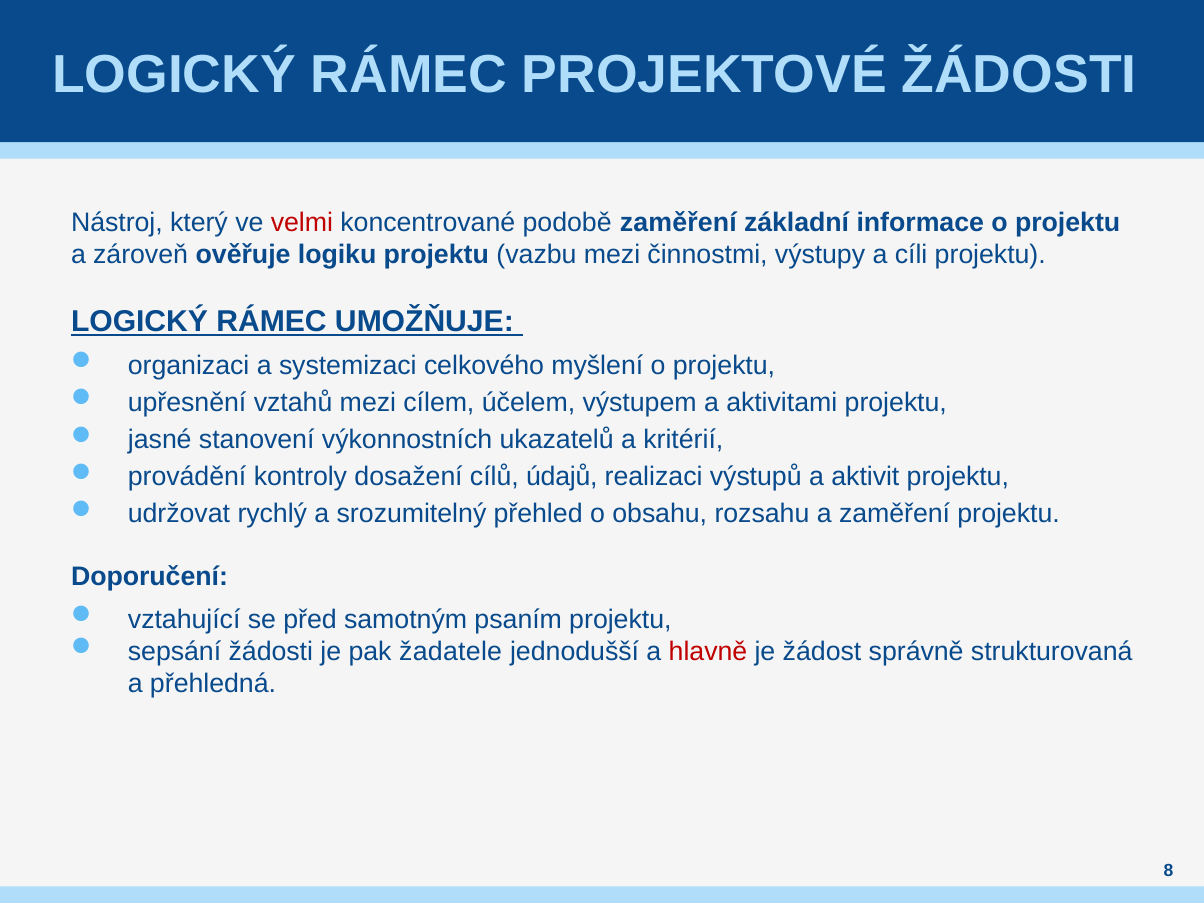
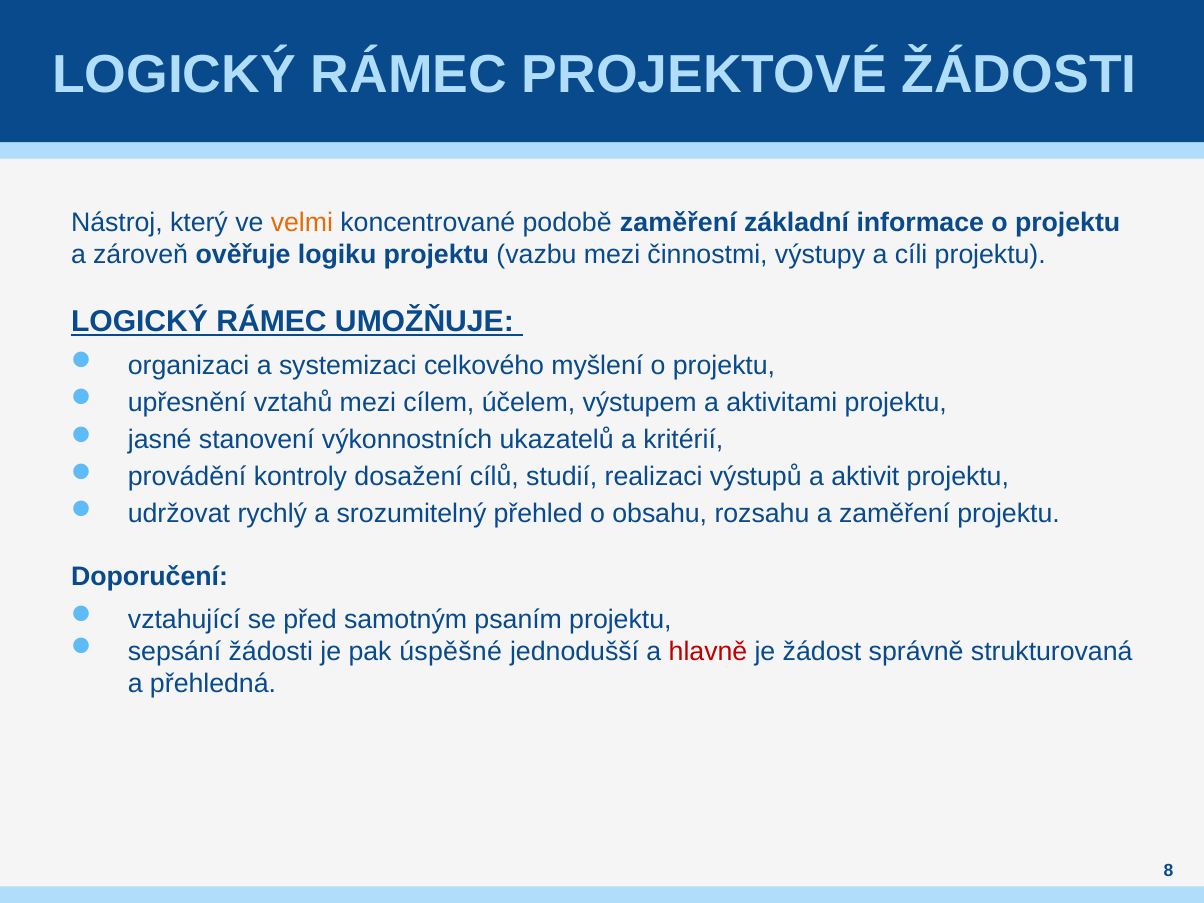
velmi colour: red -> orange
údajů: údajů -> studií
žadatele: žadatele -> úspěšné
